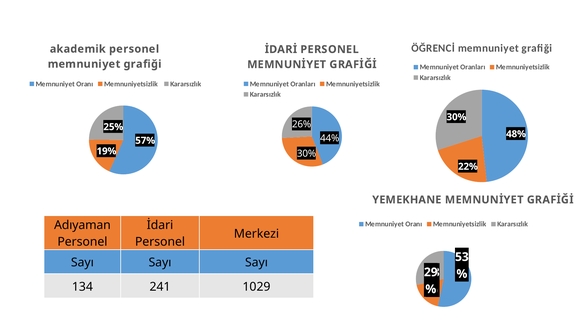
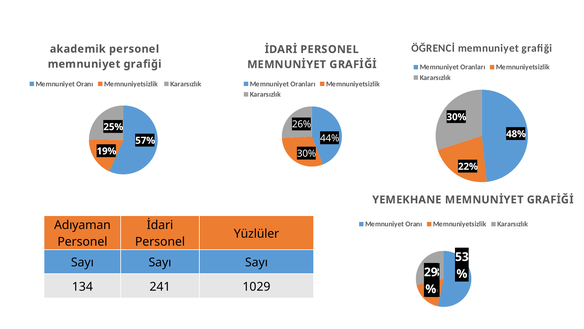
Merkezi: Merkezi -> Yüzlüler
